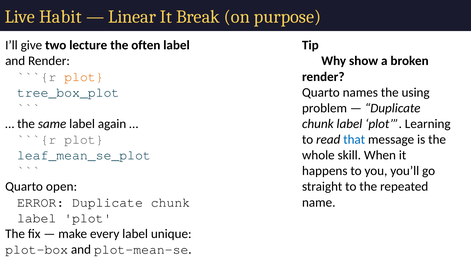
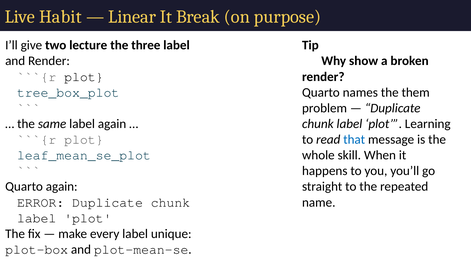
often: often -> three
plot at (84, 77) colour: orange -> black
using: using -> them
Quarto open: open -> again
